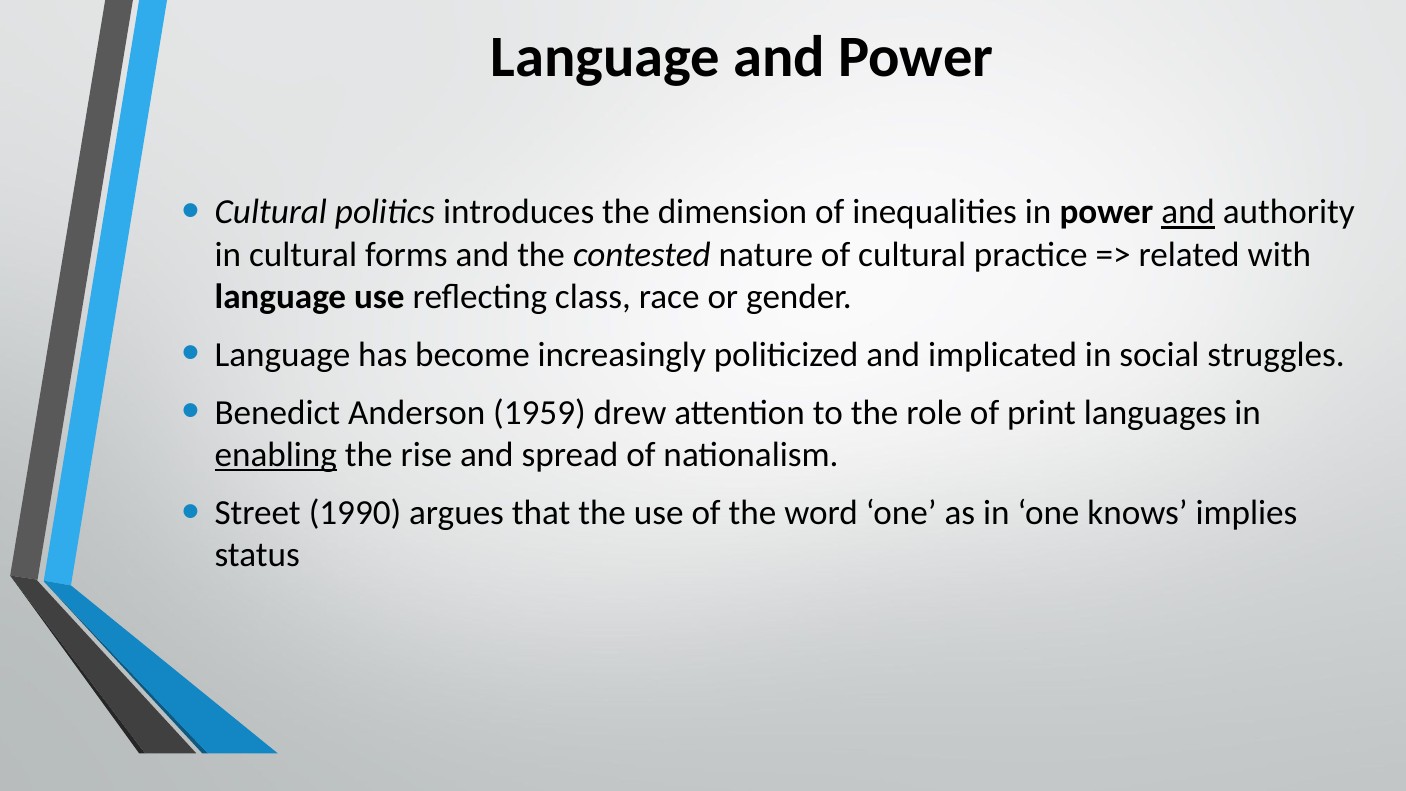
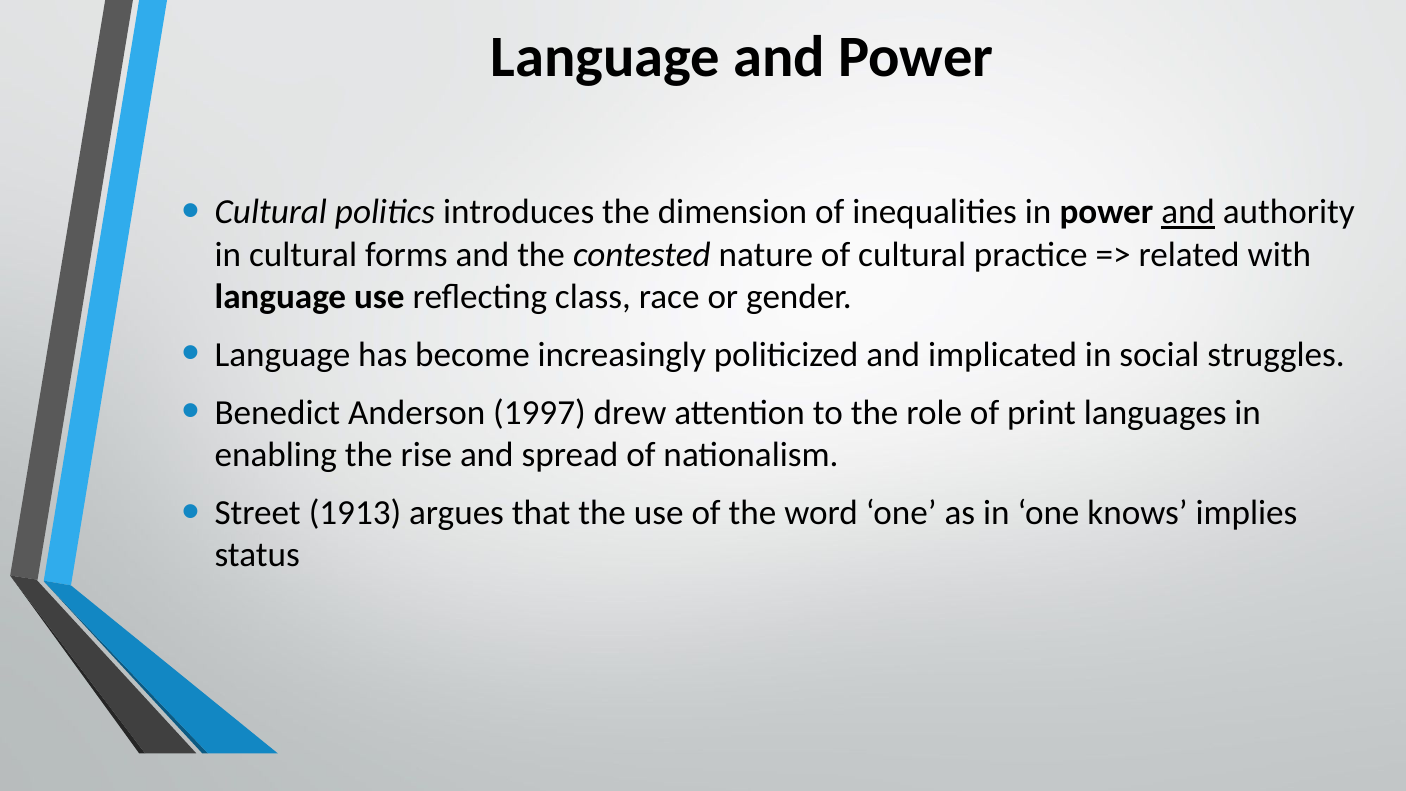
1959: 1959 -> 1997
enabling underline: present -> none
1990: 1990 -> 1913
